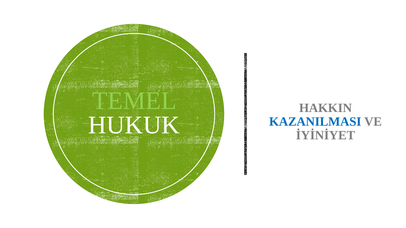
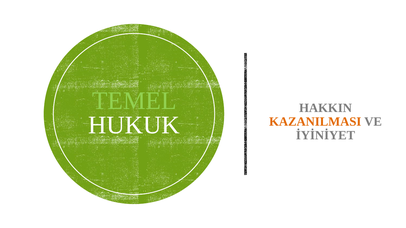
KAZANILMASI colour: blue -> orange
